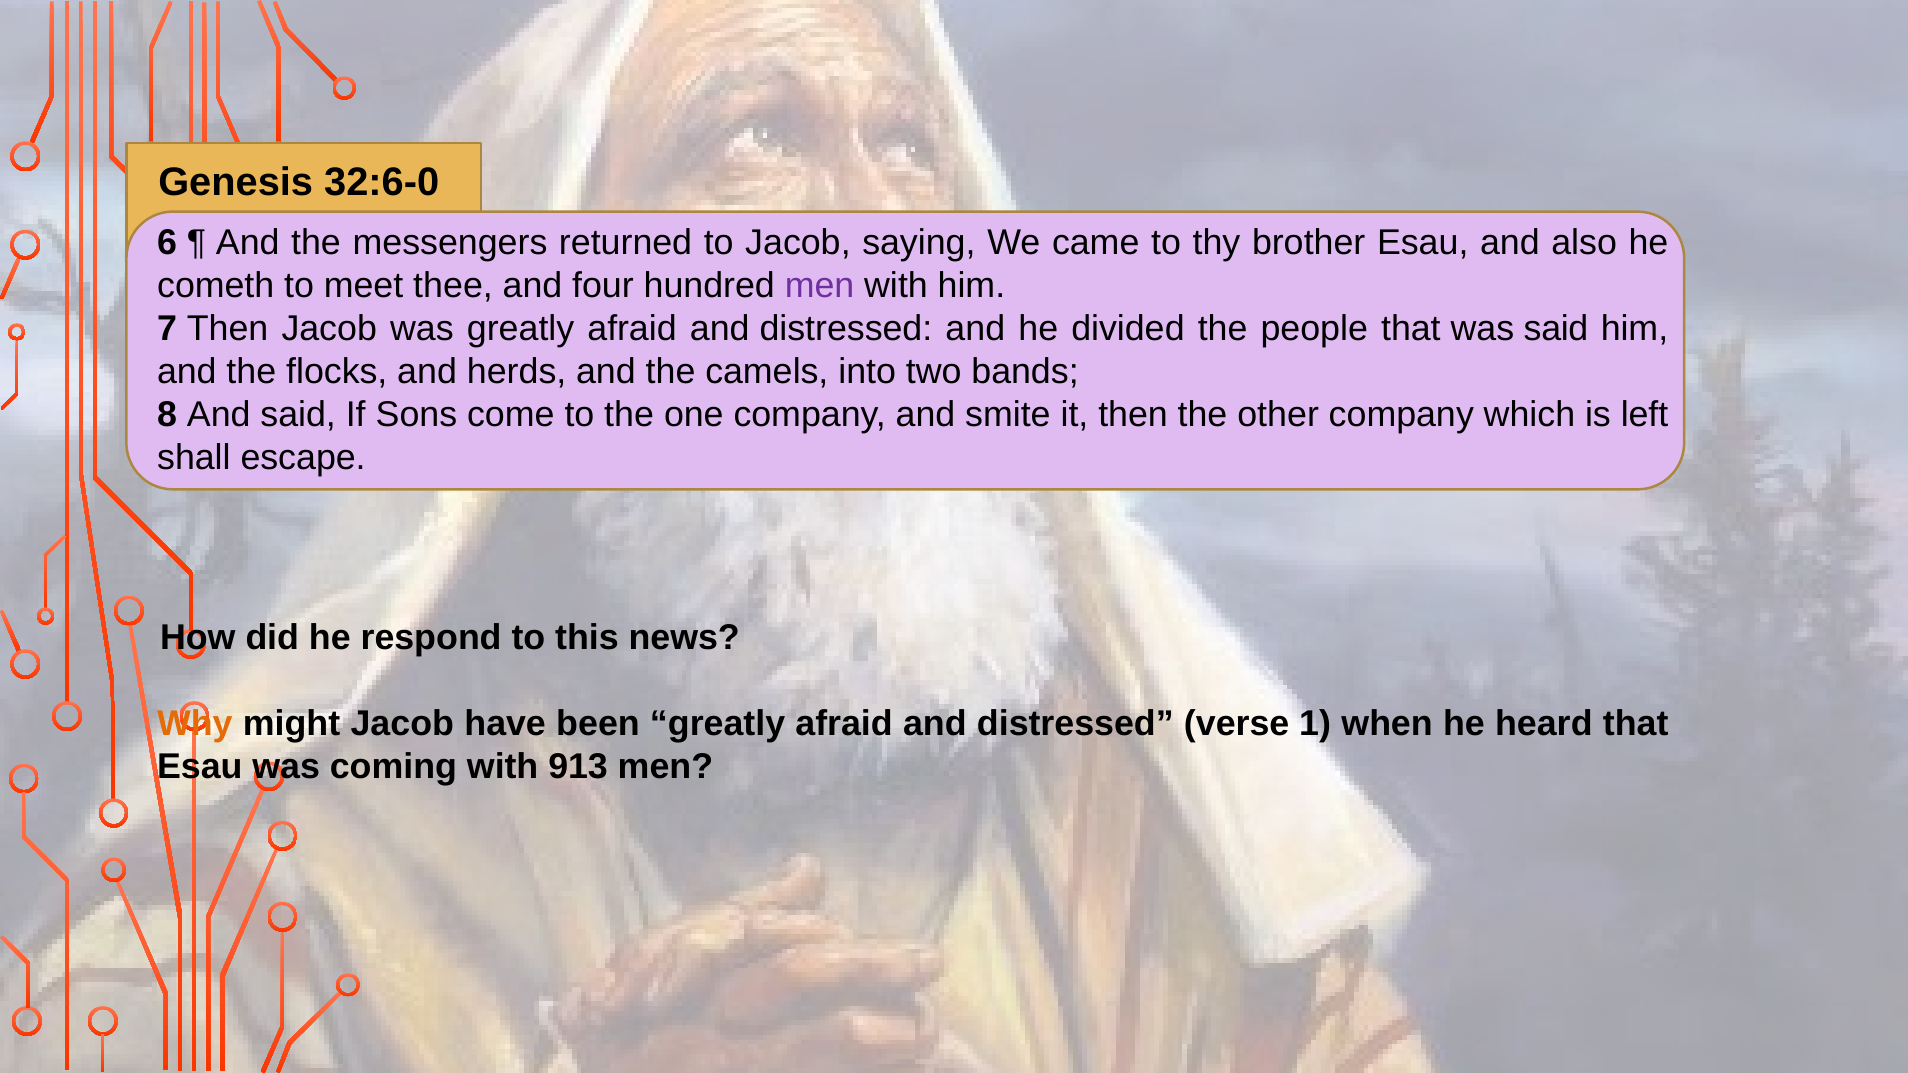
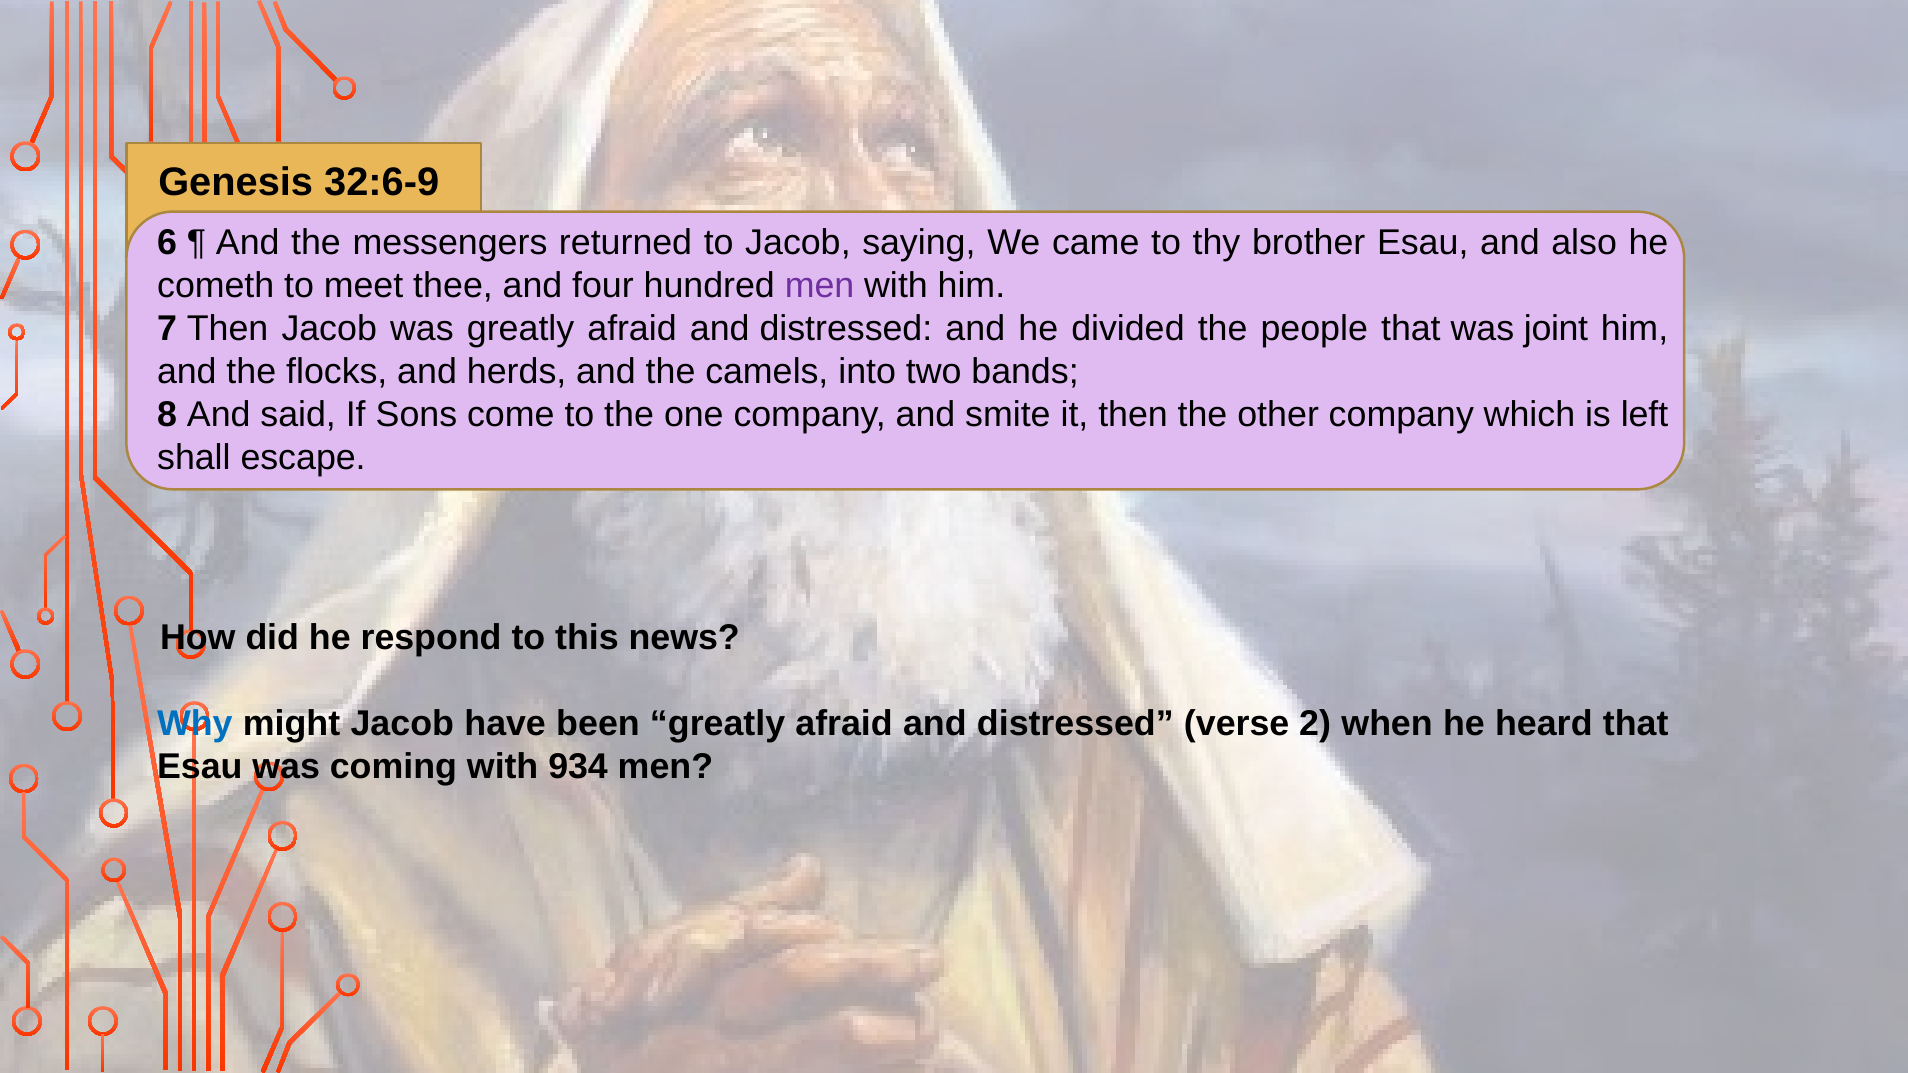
32:6-0: 32:6-0 -> 32:6-9
was said: said -> joint
Why colour: orange -> blue
1: 1 -> 2
913: 913 -> 934
